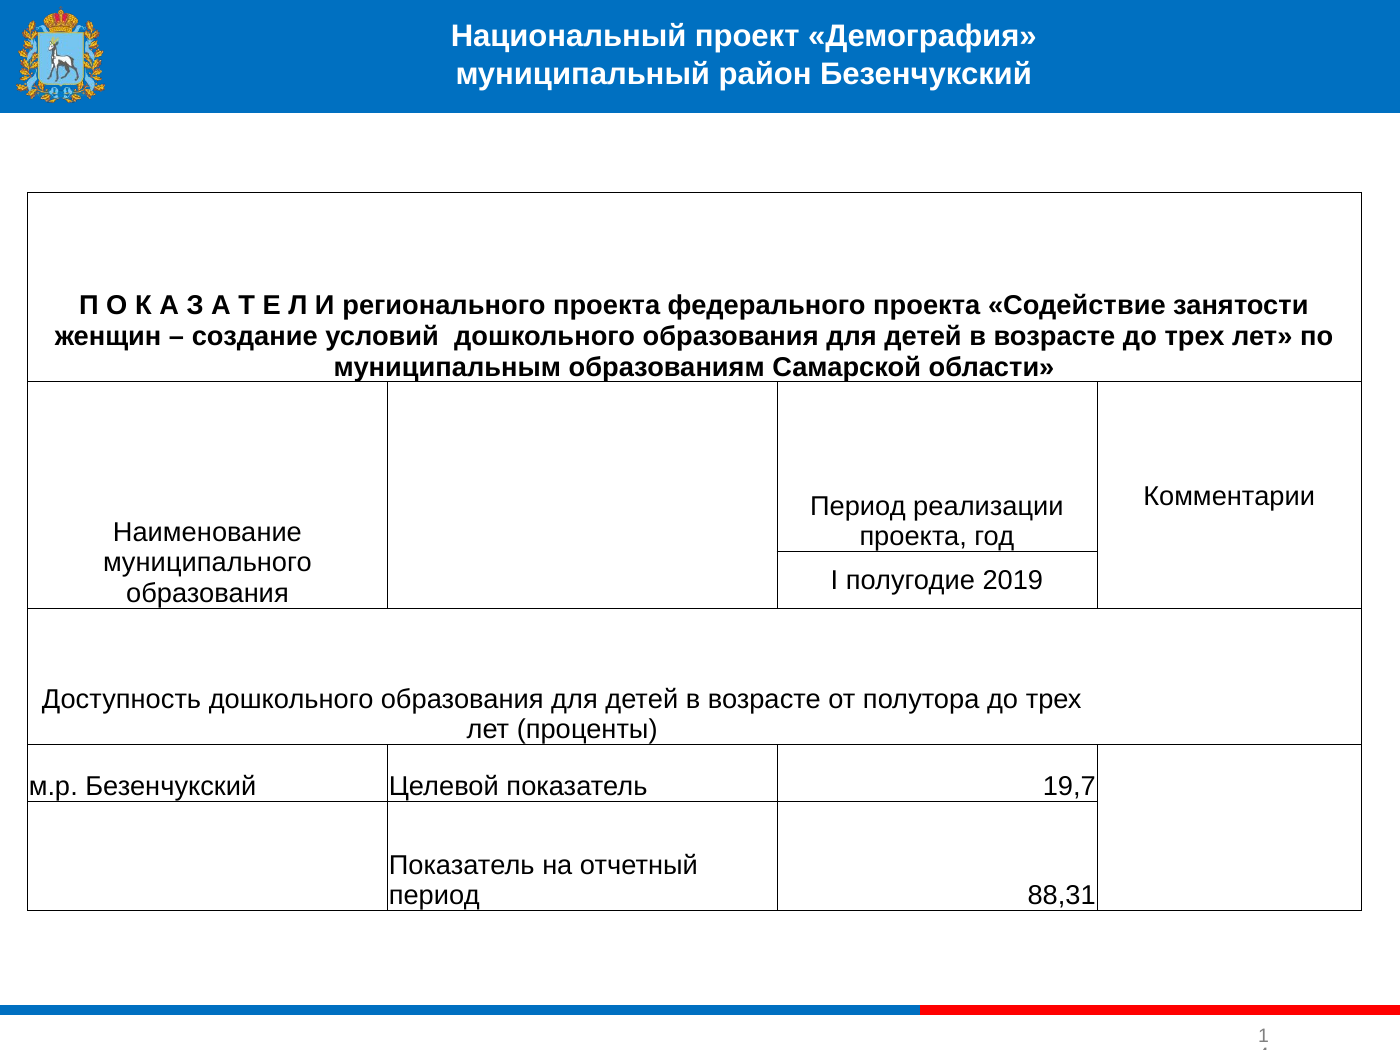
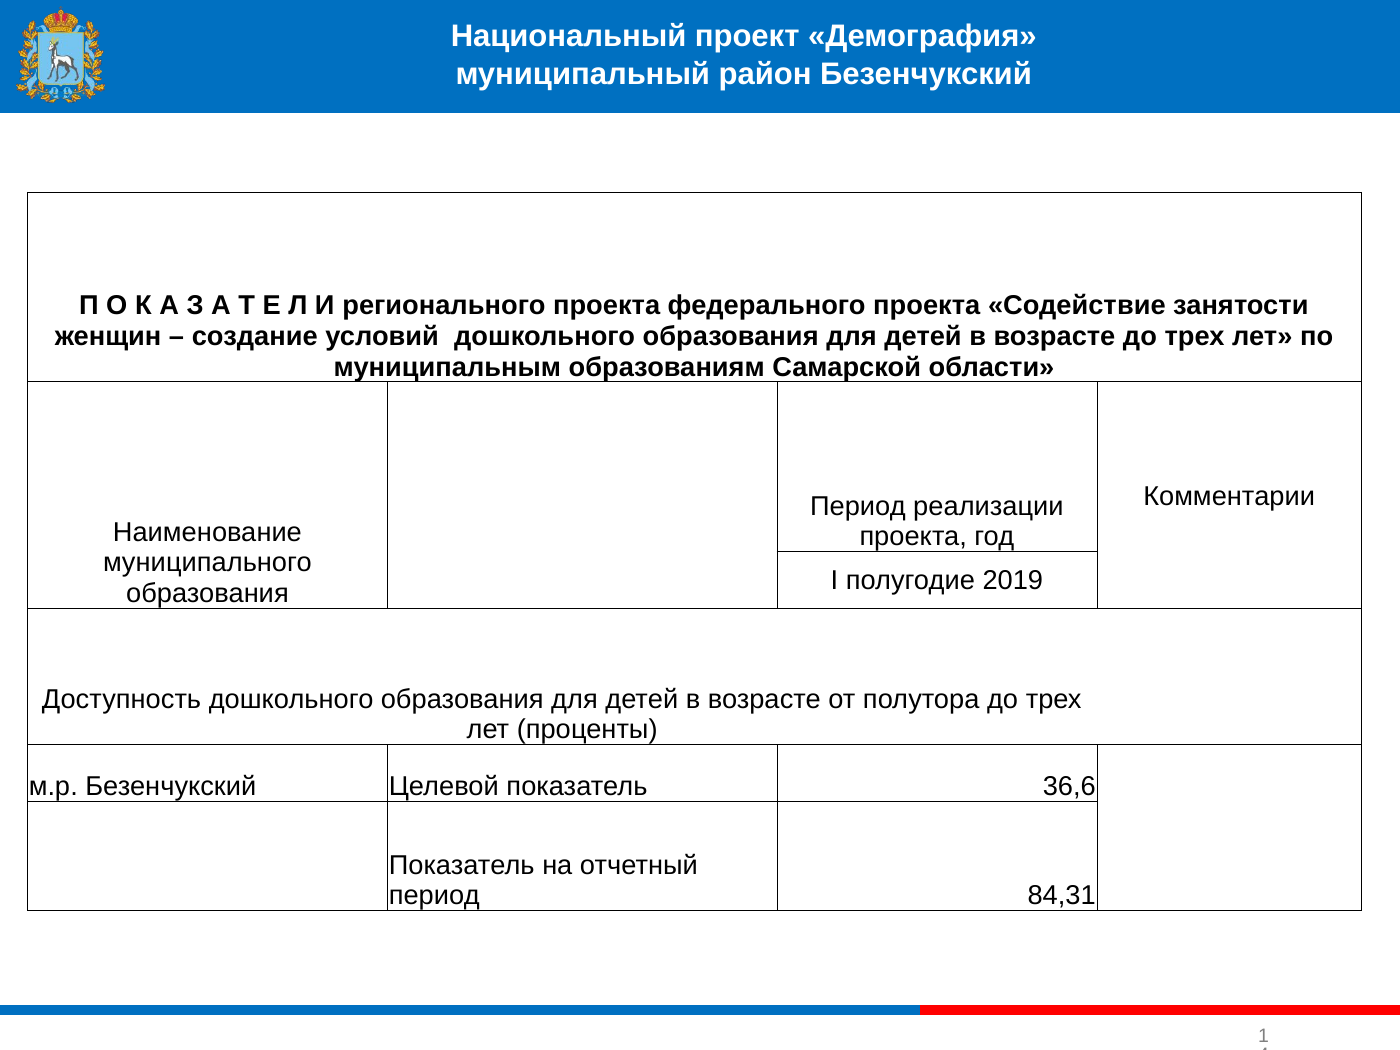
19,7: 19,7 -> 36,6
88,31: 88,31 -> 84,31
